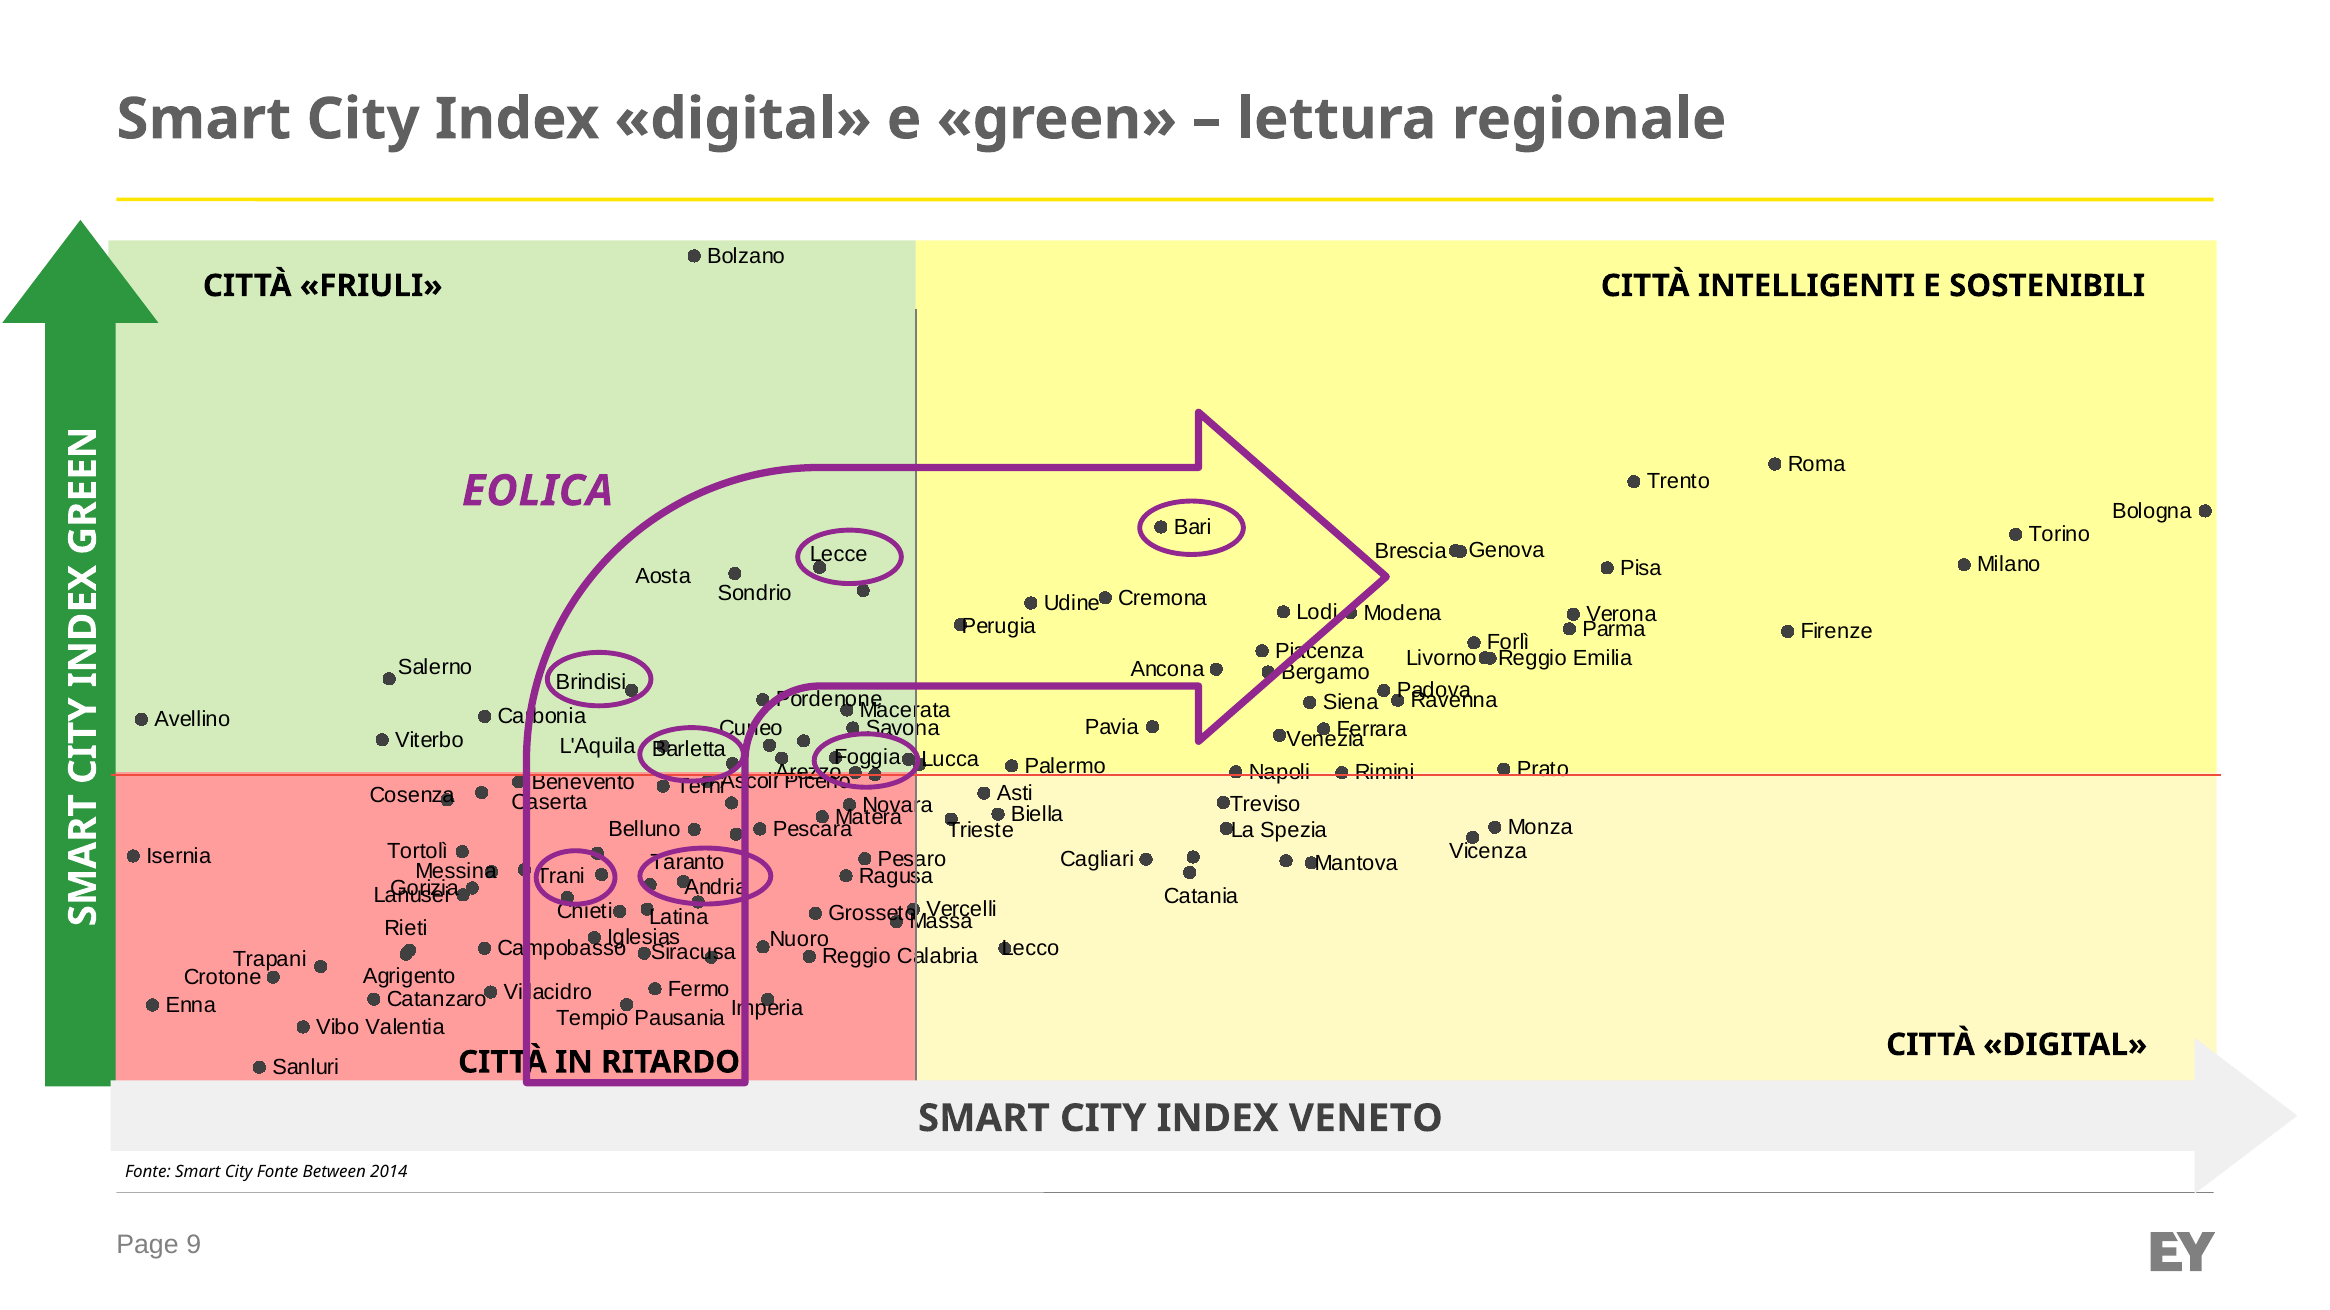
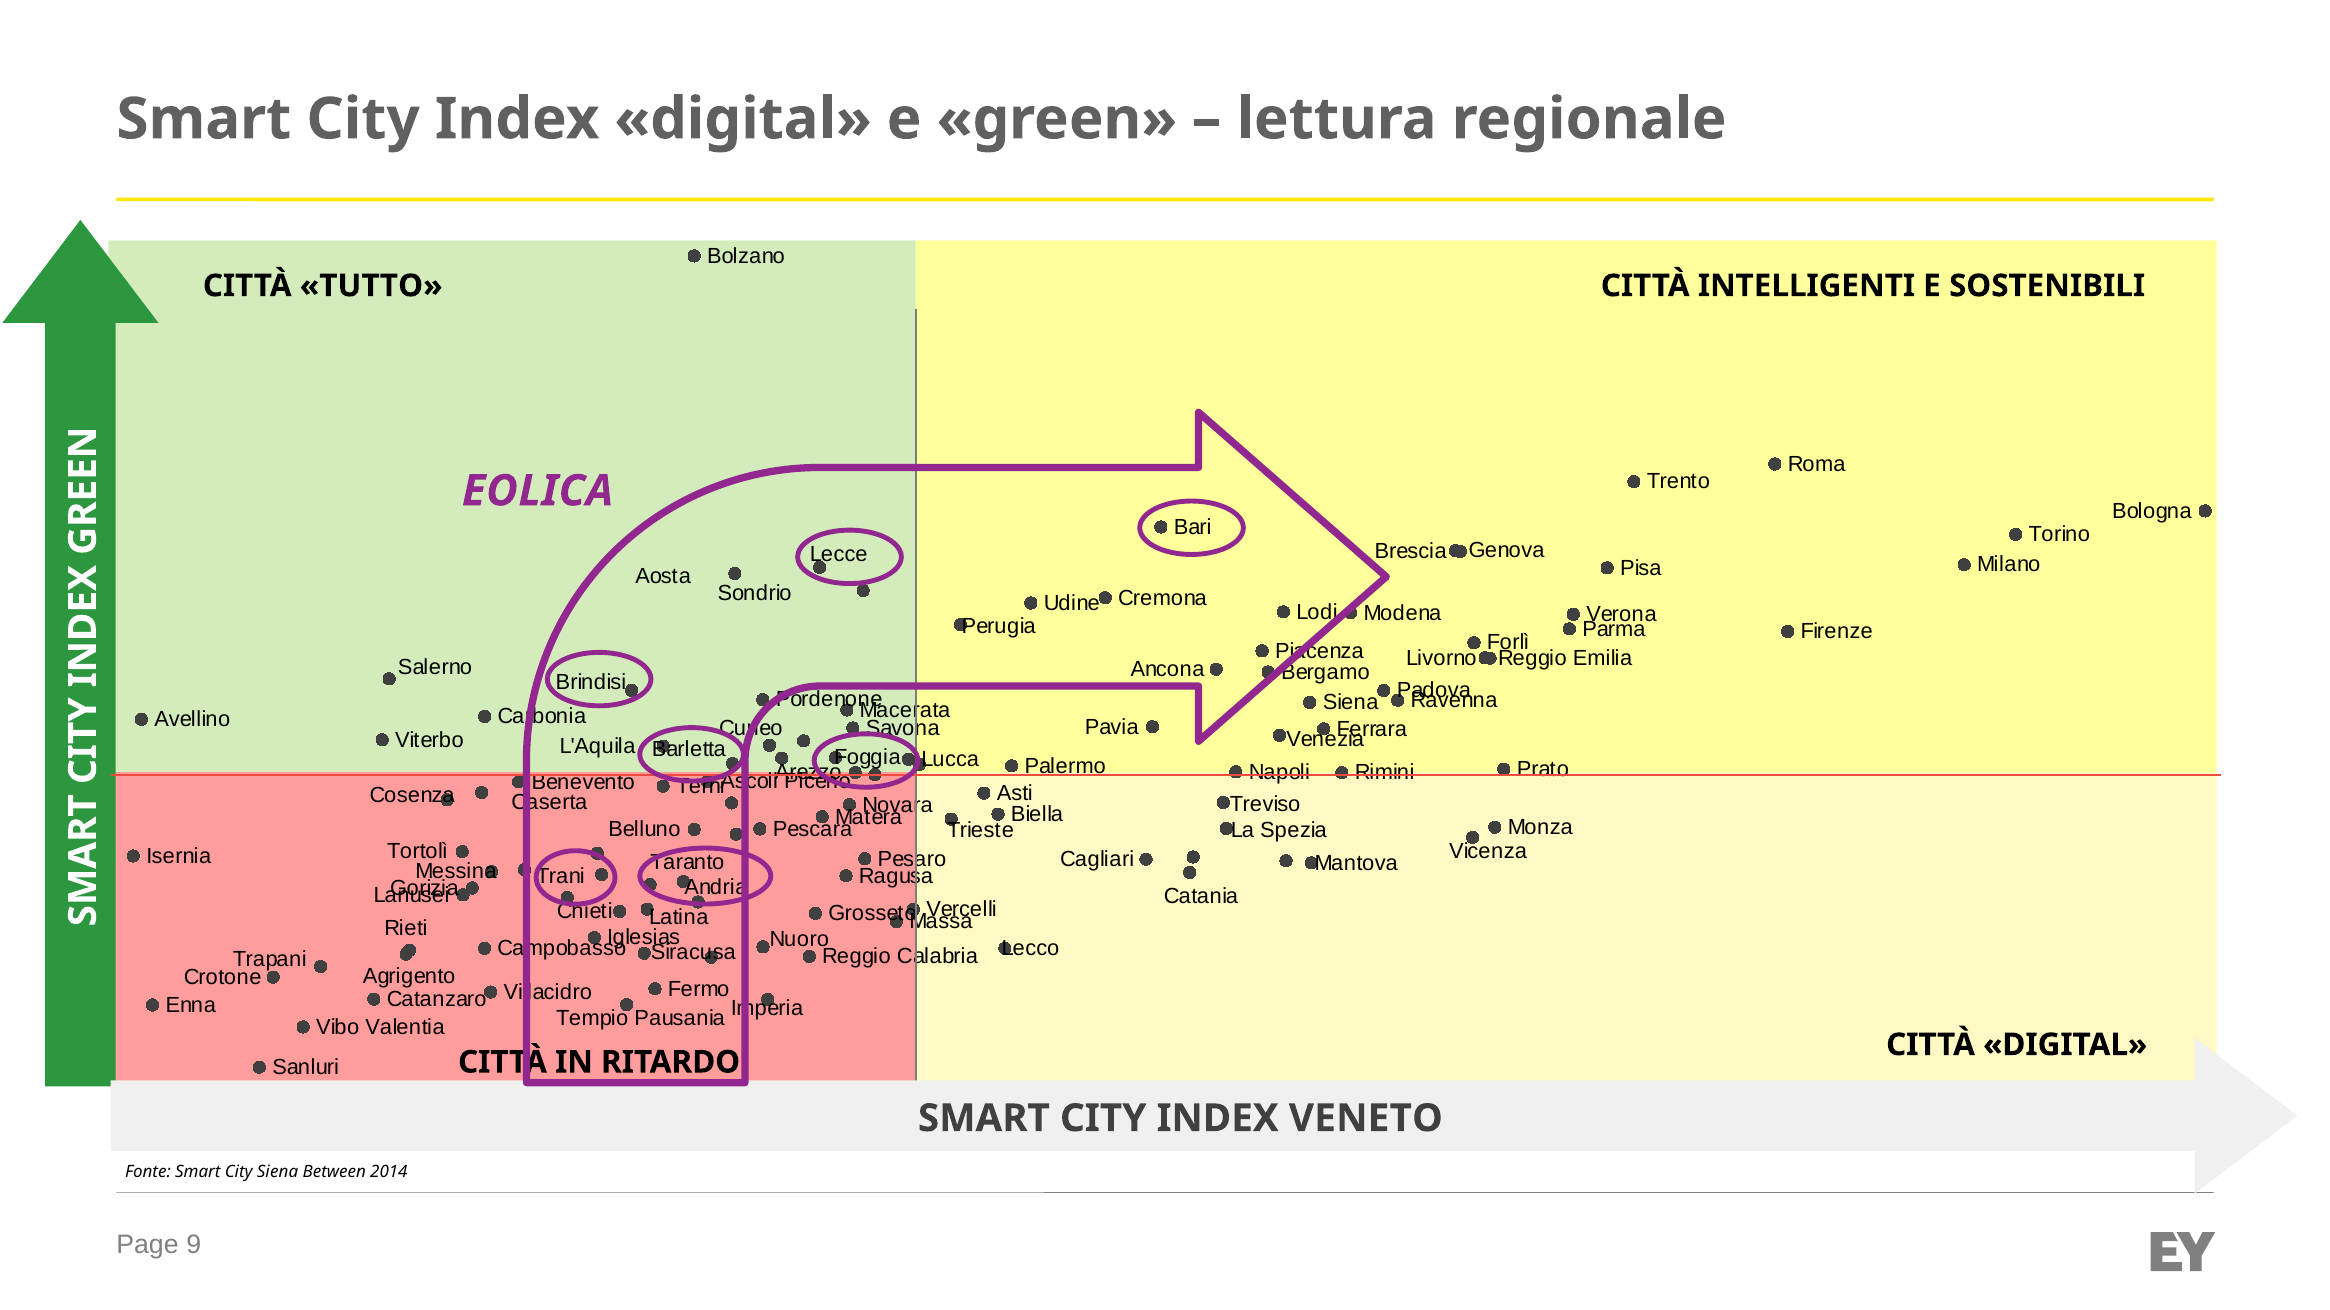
FRIULI: FRIULI -> TUTTO
City Fonte: Fonte -> Siena
